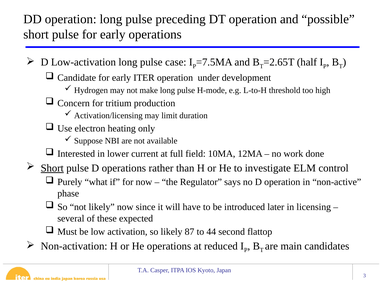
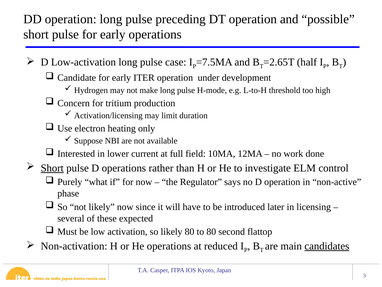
likely 87: 87 -> 80
to 44: 44 -> 80
candidates underline: none -> present
